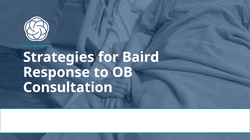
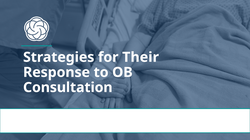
Baird: Baird -> Their
